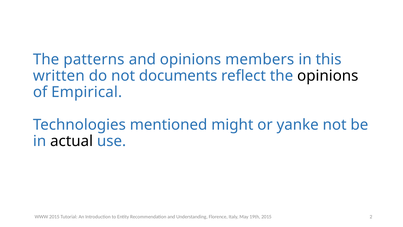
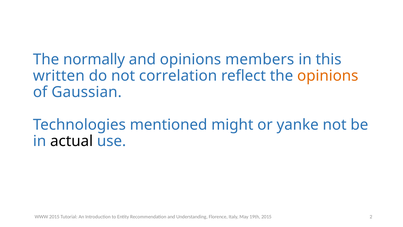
patterns: patterns -> normally
documents: documents -> correlation
opinions at (328, 76) colour: black -> orange
Empirical: Empirical -> Gaussian
